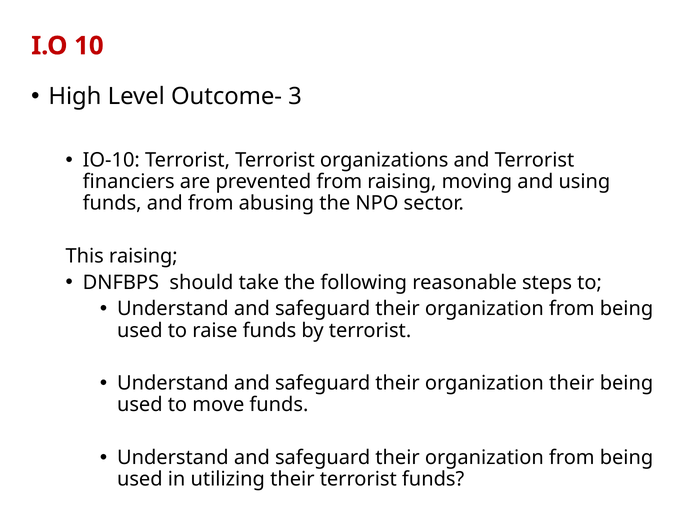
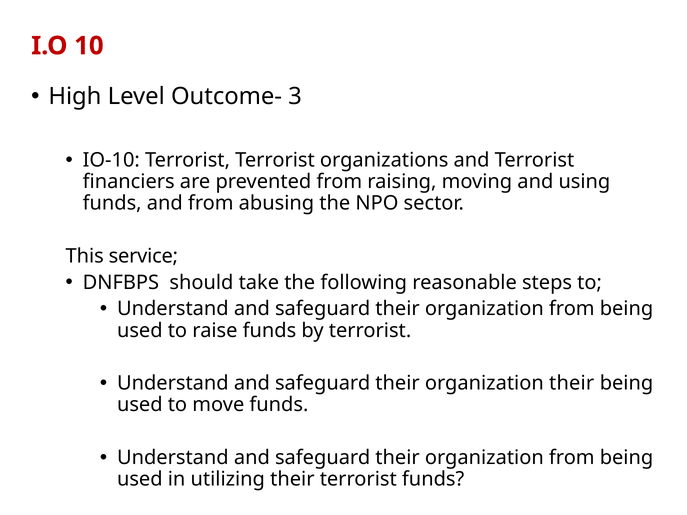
This raising: raising -> service
